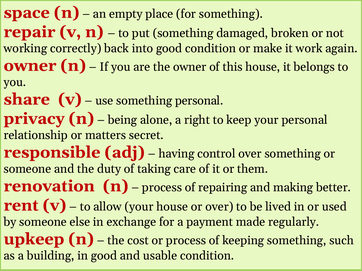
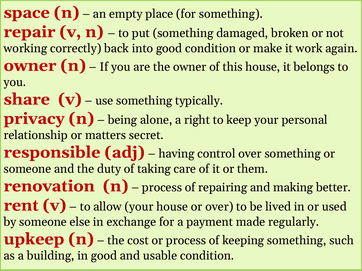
something personal: personal -> typically
